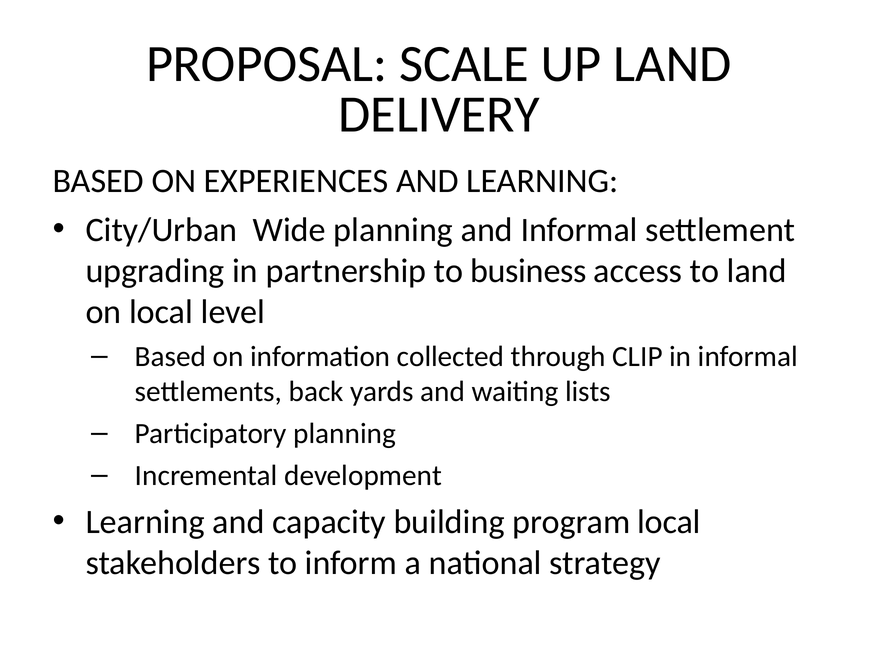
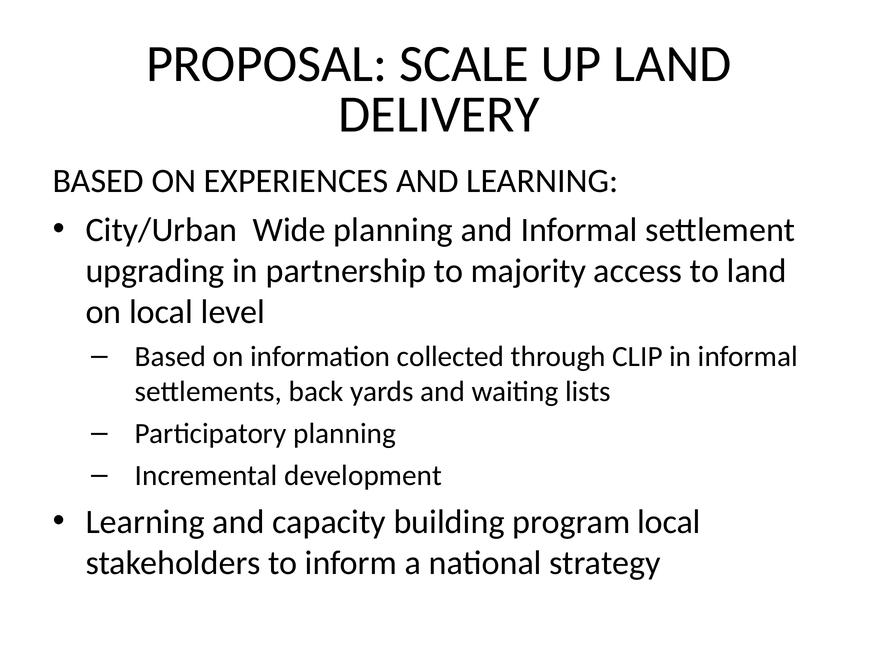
business: business -> majority
